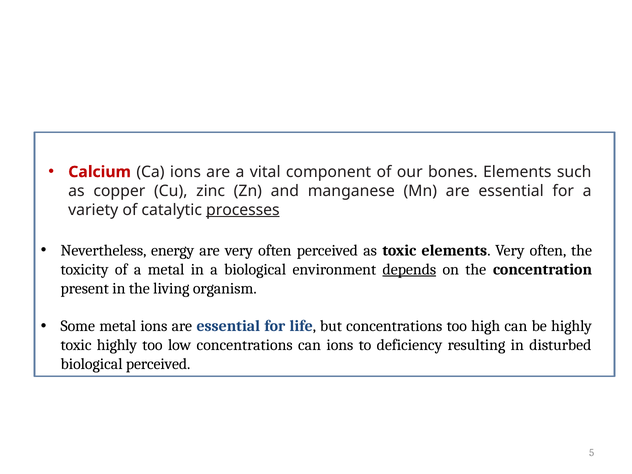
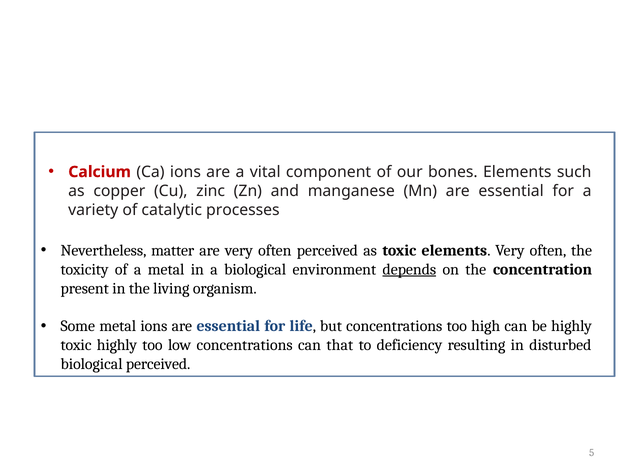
processes underline: present -> none
energy: energy -> matter
can ions: ions -> that
